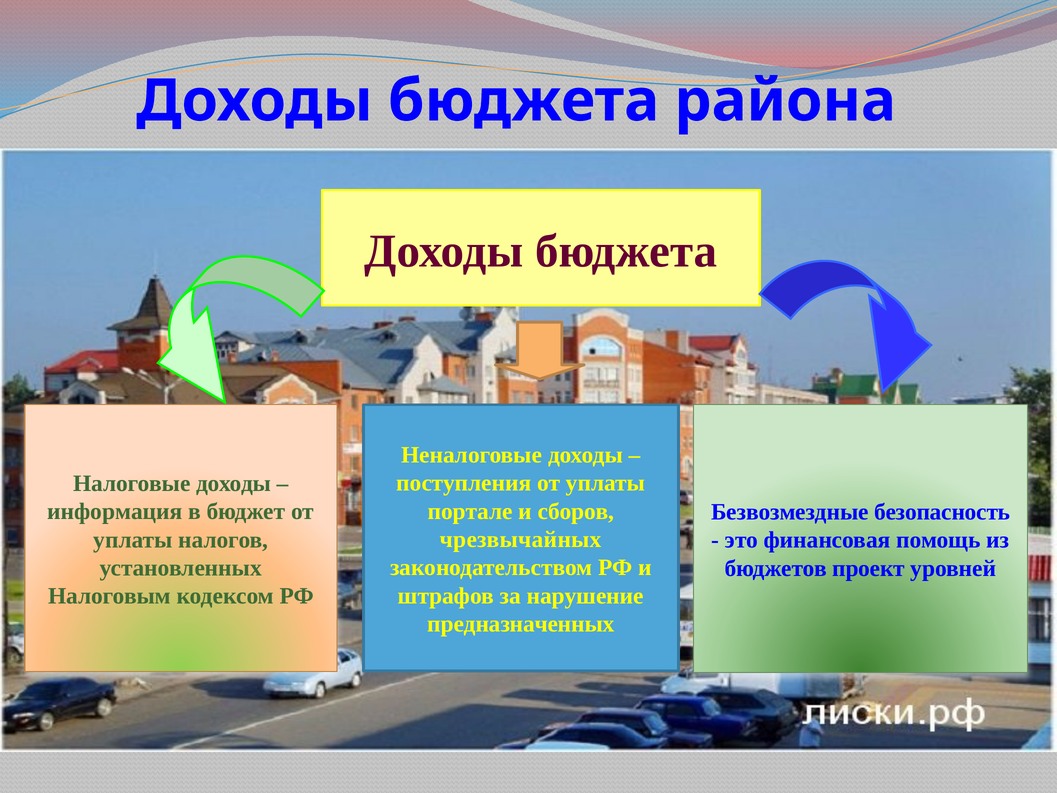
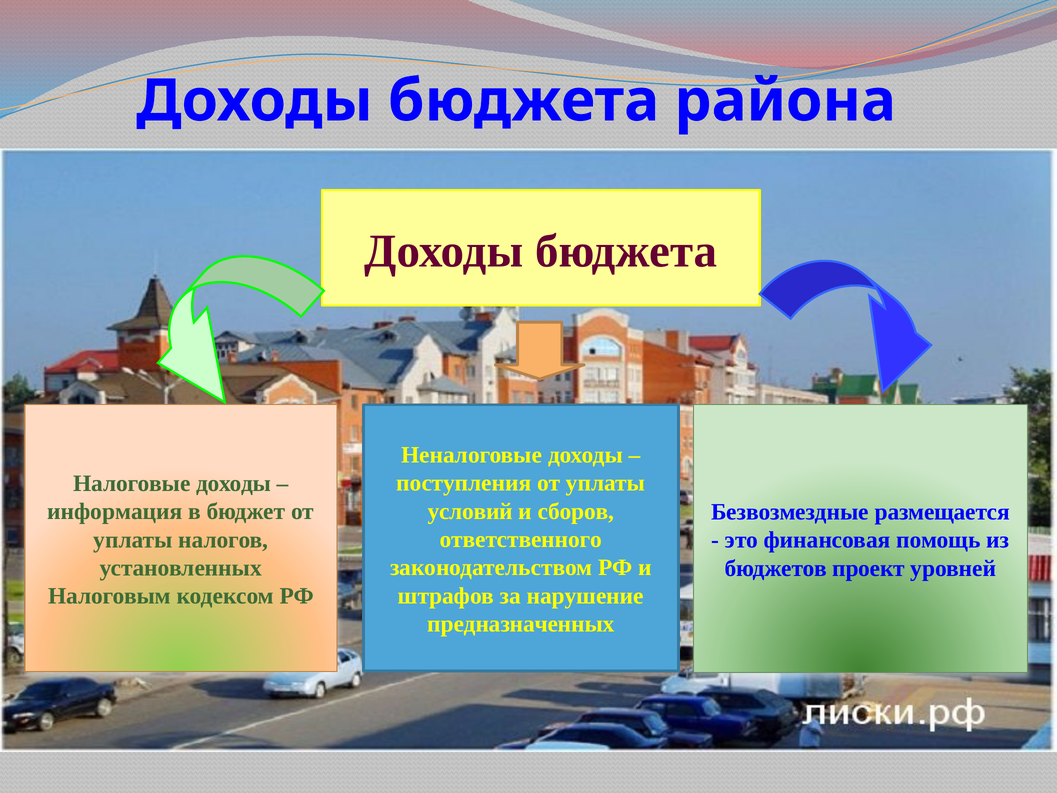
портале: портале -> условий
безопасность: безопасность -> размещается
чрезвычайных: чрезвычайных -> ответственного
